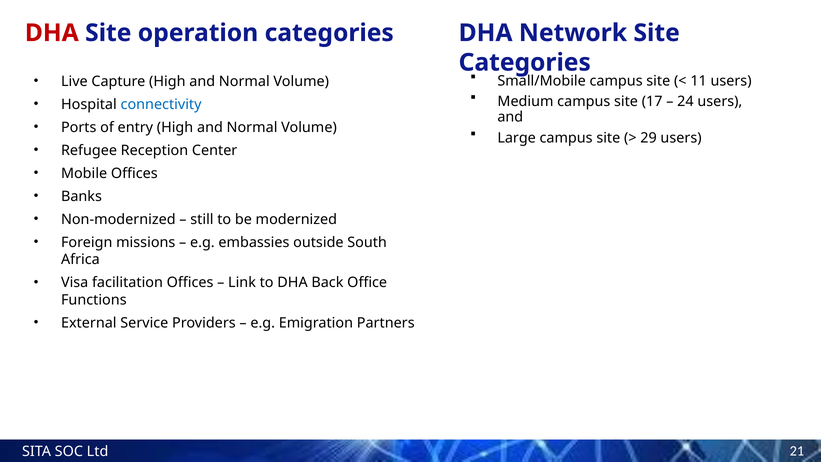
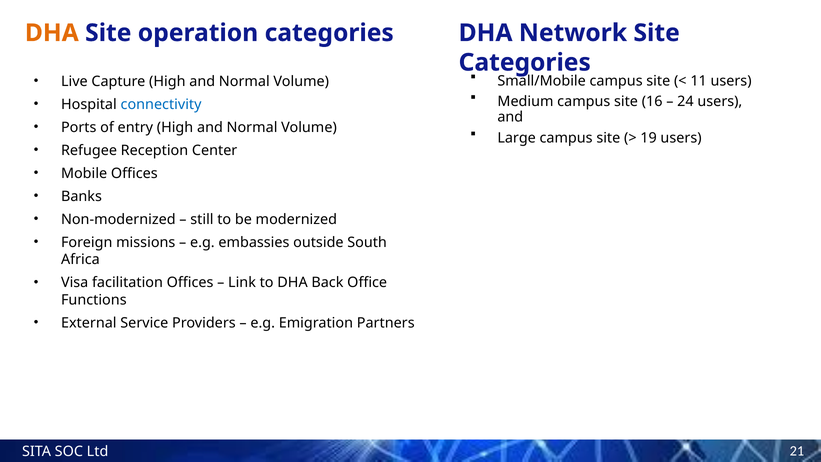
DHA at (52, 33) colour: red -> orange
17: 17 -> 16
29: 29 -> 19
